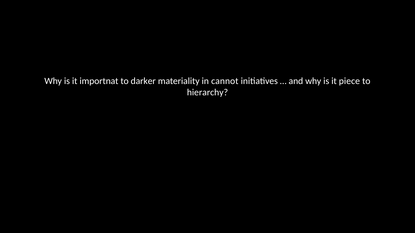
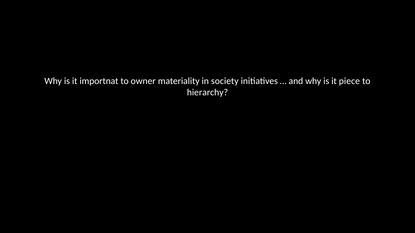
darker: darker -> owner
cannot: cannot -> society
